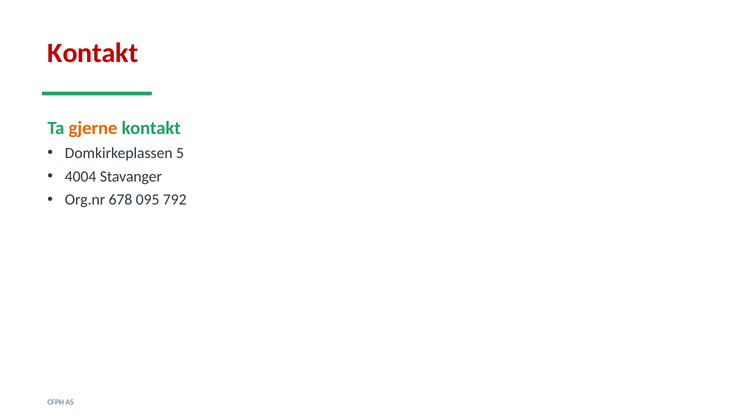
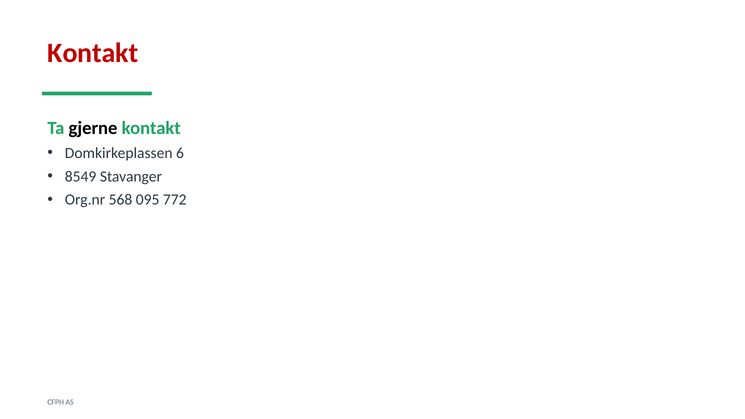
gjerne colour: orange -> black
5: 5 -> 6
4004: 4004 -> 8549
678: 678 -> 568
792: 792 -> 772
